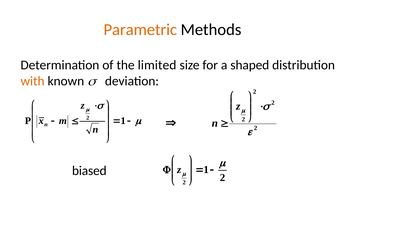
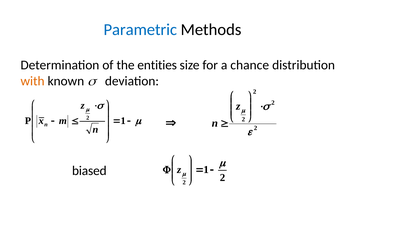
Parametric colour: orange -> blue
limited: limited -> entities
shaped: shaped -> chance
